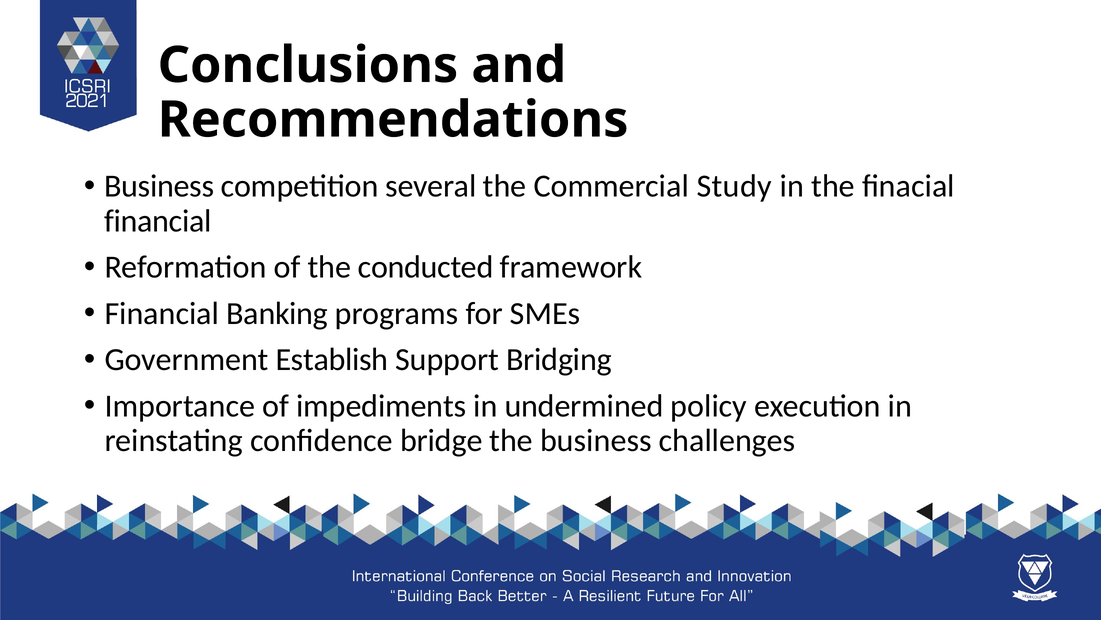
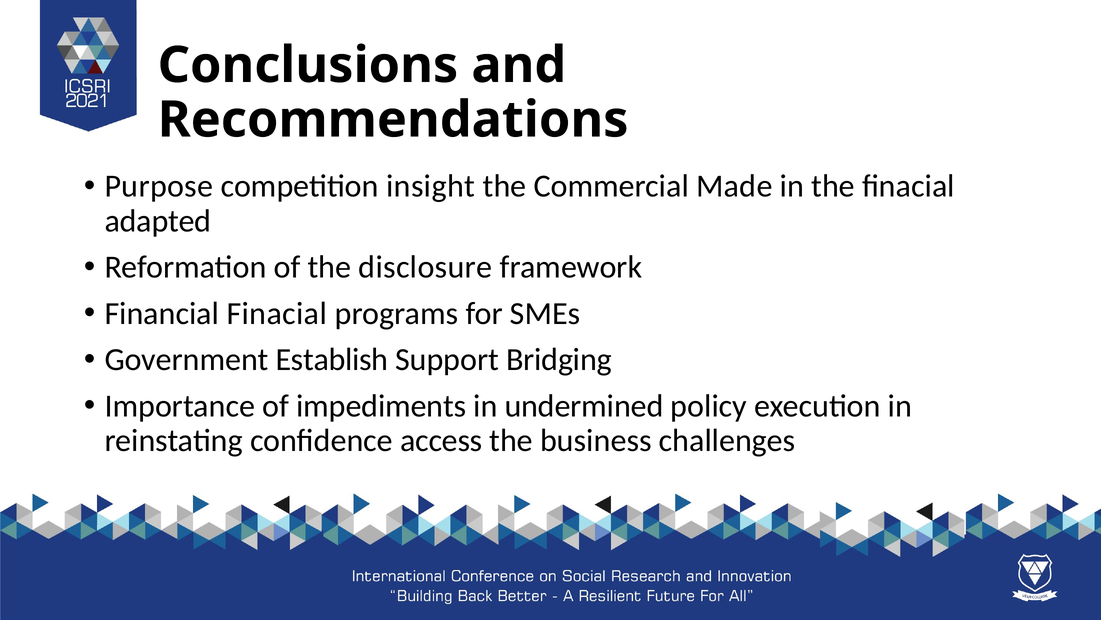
Business at (159, 186): Business -> Purpose
several: several -> insight
Study: Study -> Made
financial at (158, 221): financial -> adapted
conducted: conducted -> disclosure
Financial Banking: Banking -> Finacial
bridge: bridge -> access
